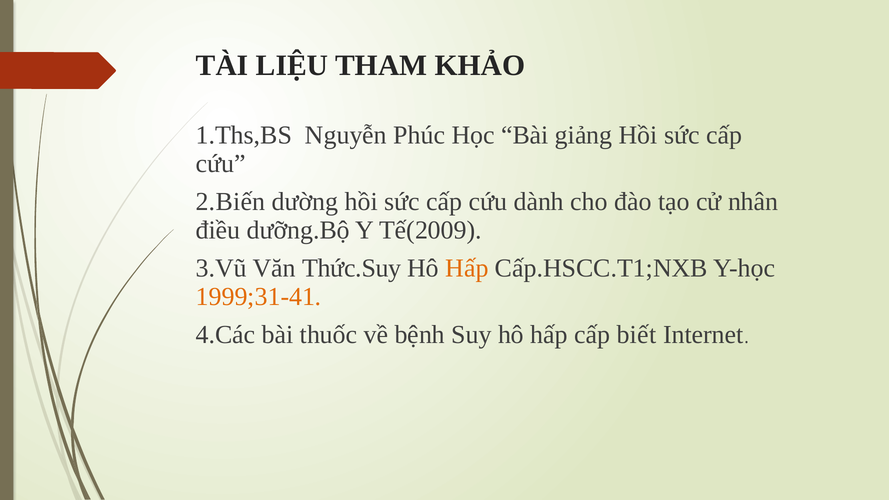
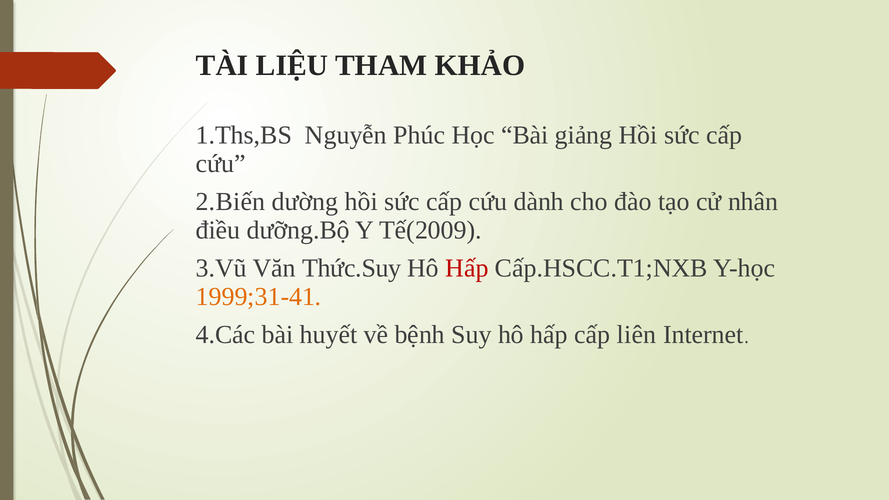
Hấp at (467, 268) colour: orange -> red
thuốc: thuốc -> huyết
biết: biết -> liên
